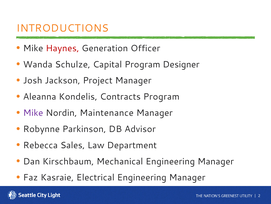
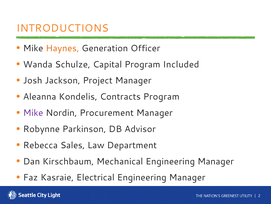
Haynes colour: red -> orange
Designer: Designer -> Included
Maintenance: Maintenance -> Procurement
